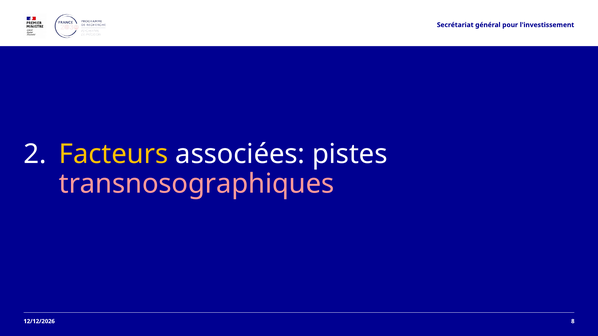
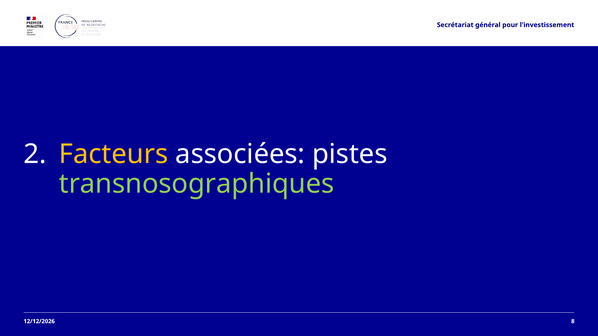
transnosographiques colour: pink -> light green
